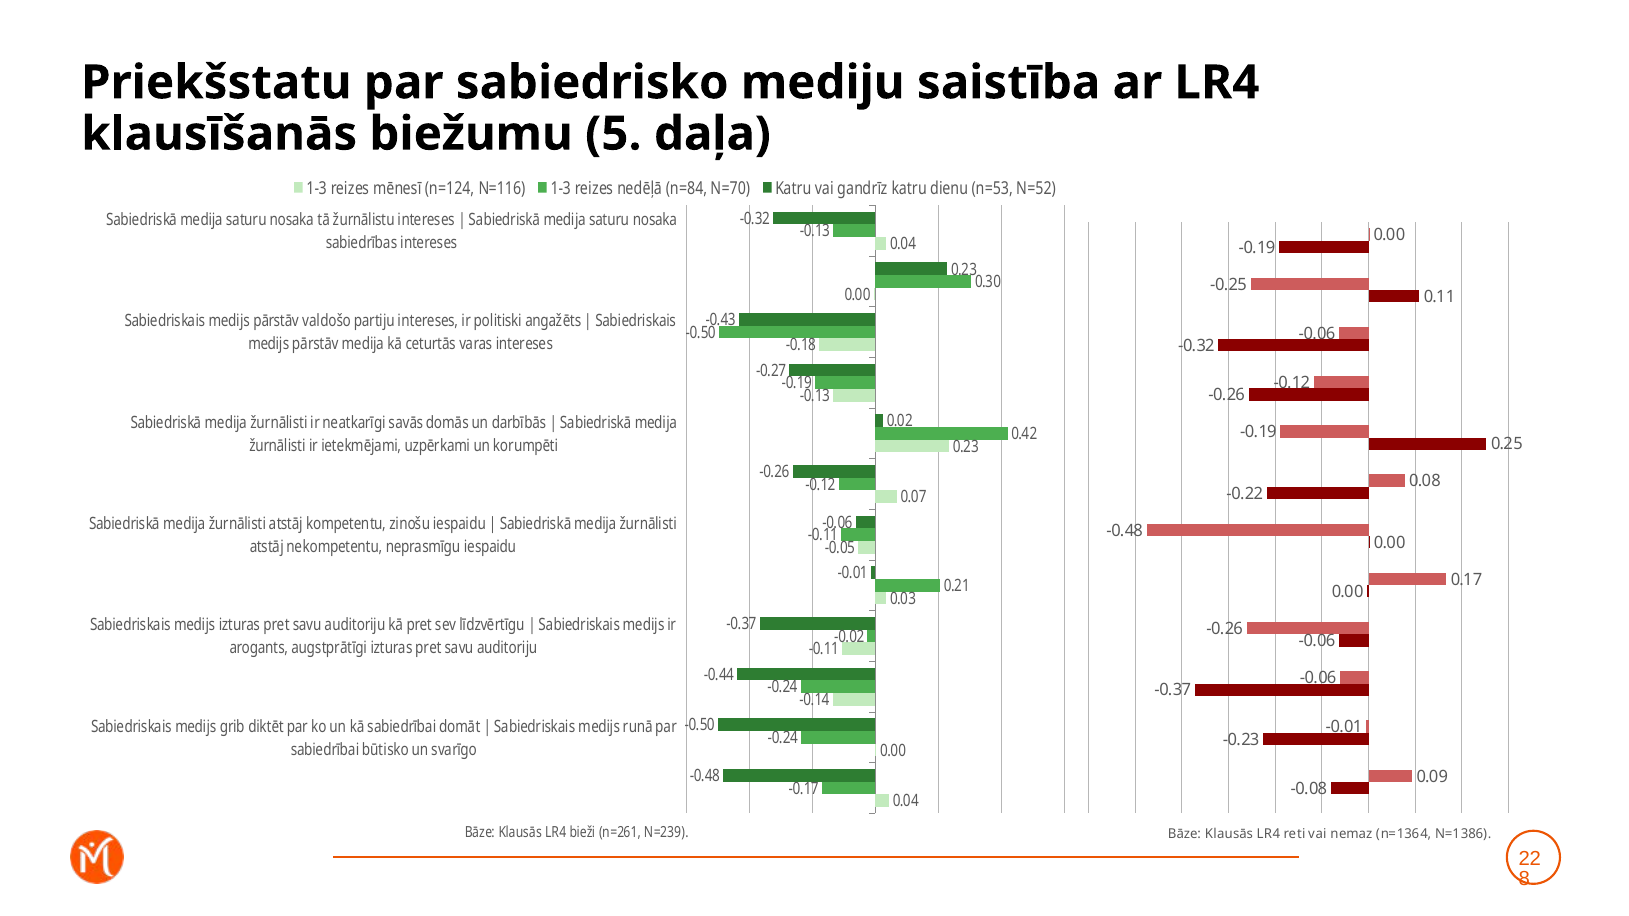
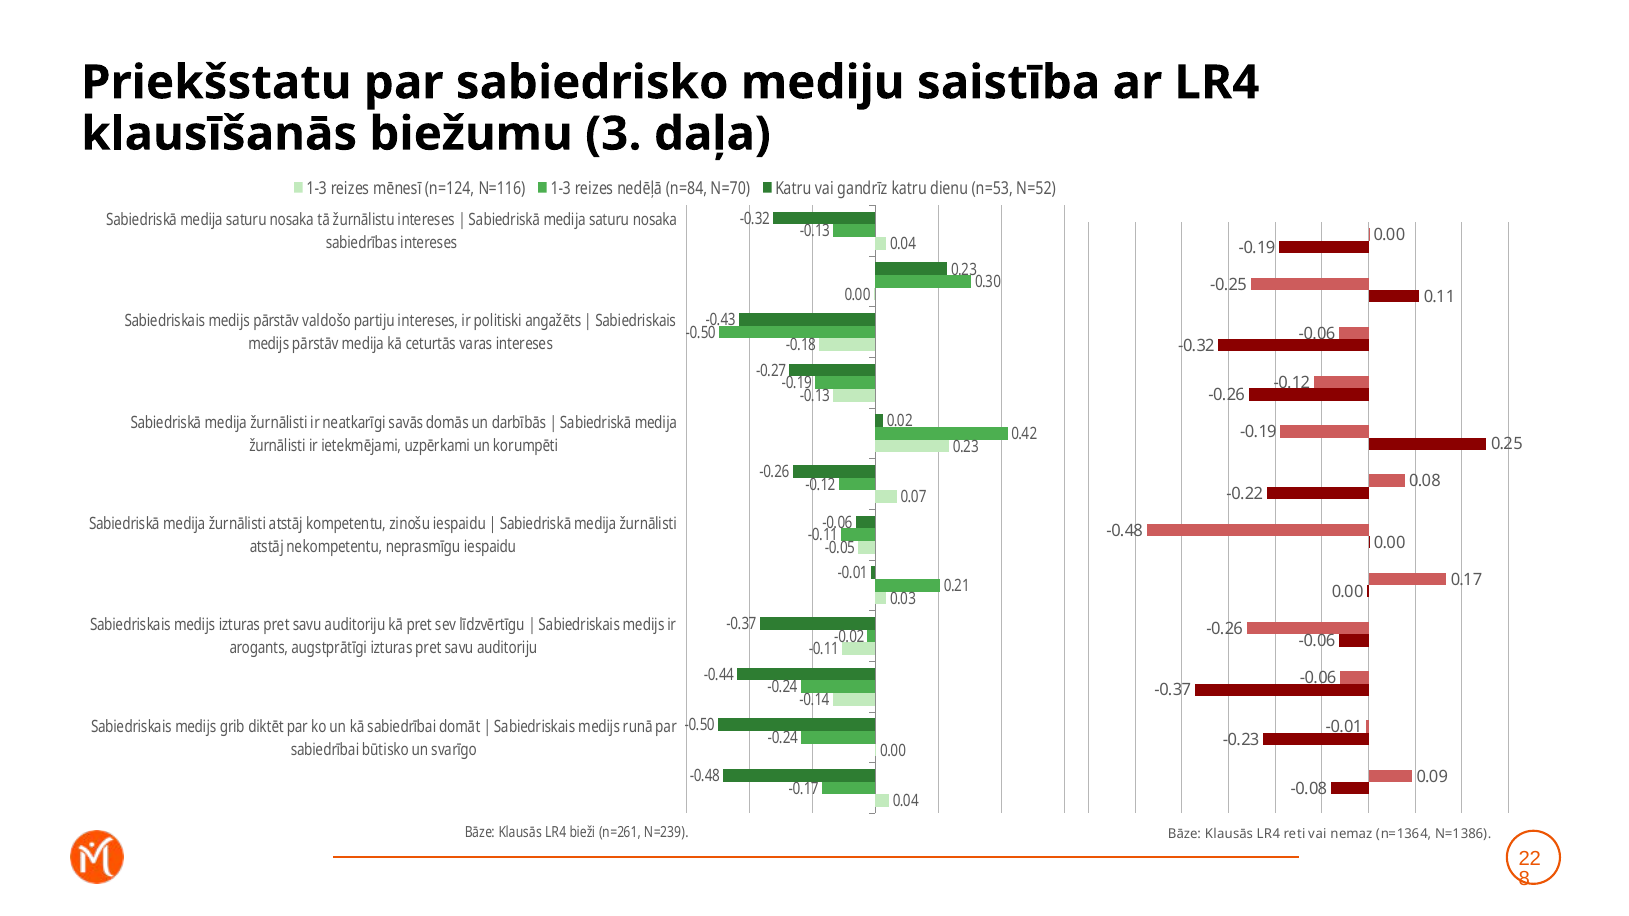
5: 5 -> 3
